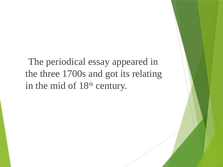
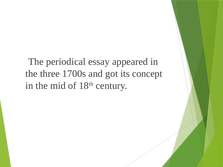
relating: relating -> concept
